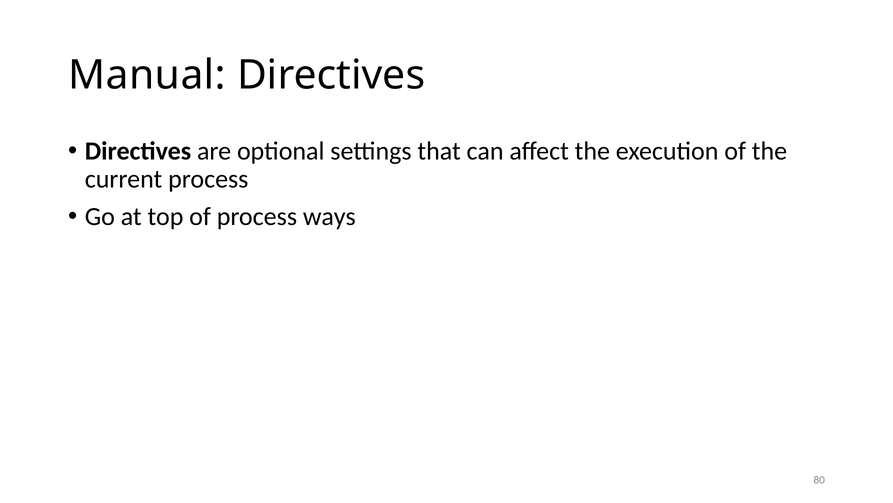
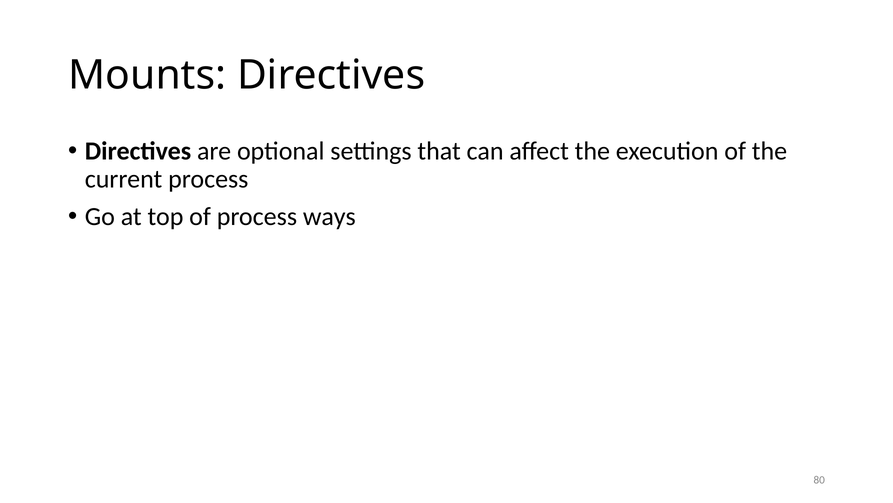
Manual: Manual -> Mounts
